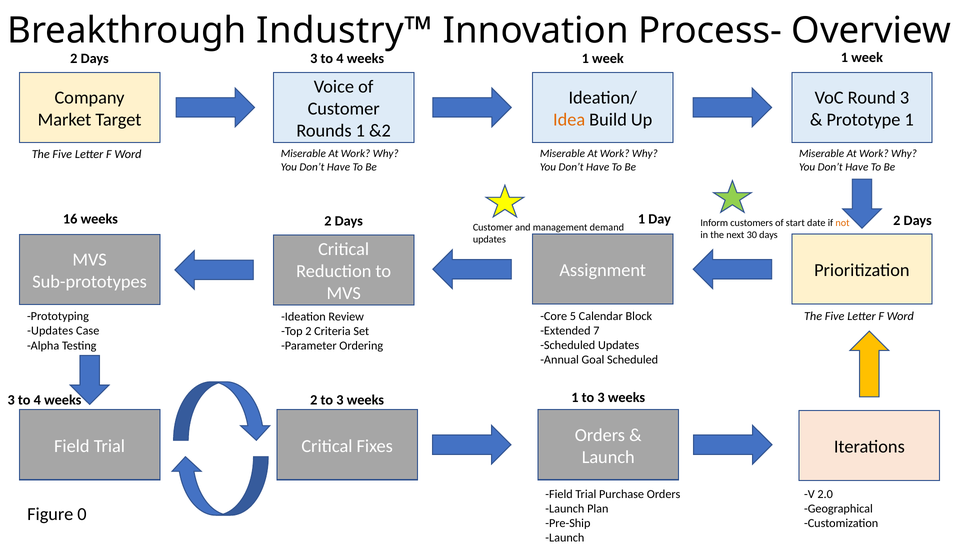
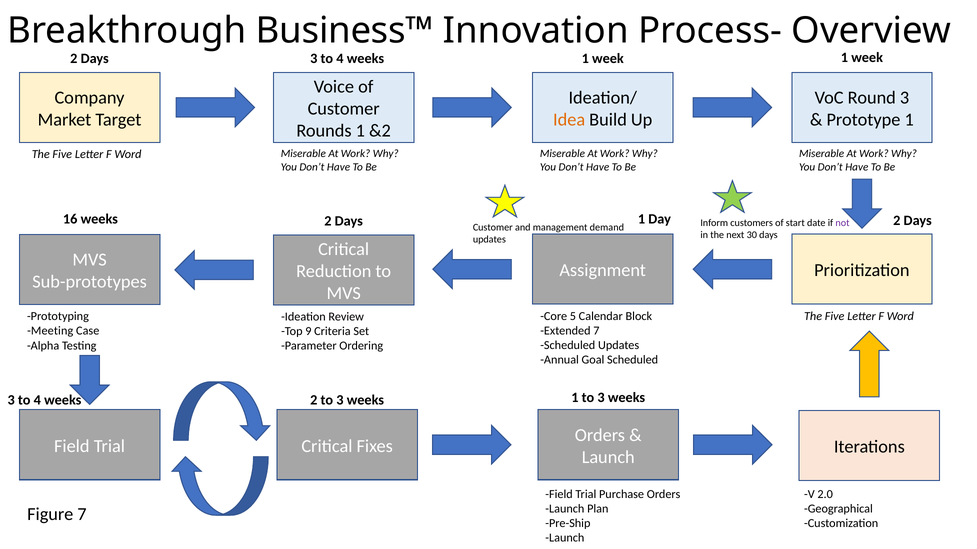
Industry™: Industry™ -> Business™
not colour: orange -> purple
Updates at (50, 331): Updates -> Meeting
Top 2: 2 -> 9
Figure 0: 0 -> 7
